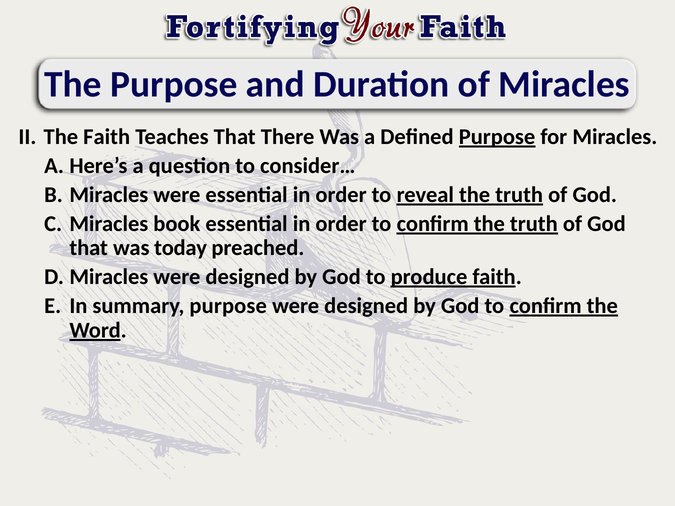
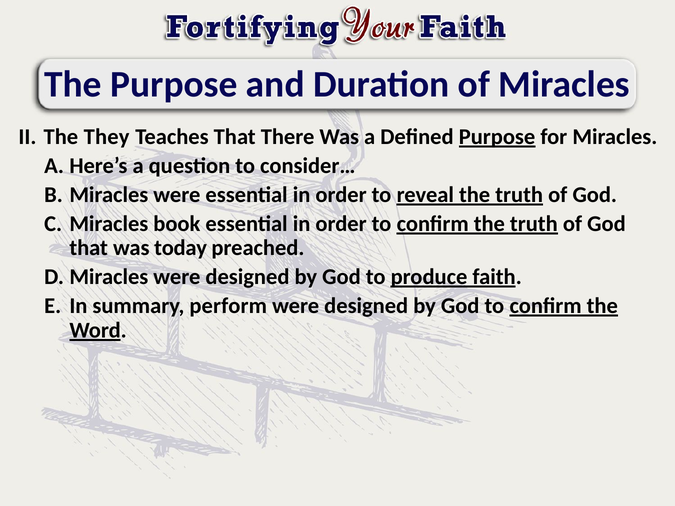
The Faith: Faith -> They
summary purpose: purpose -> perform
